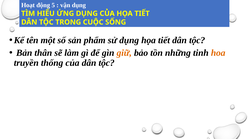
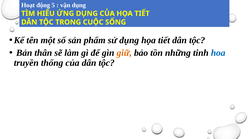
hoa colour: orange -> blue
